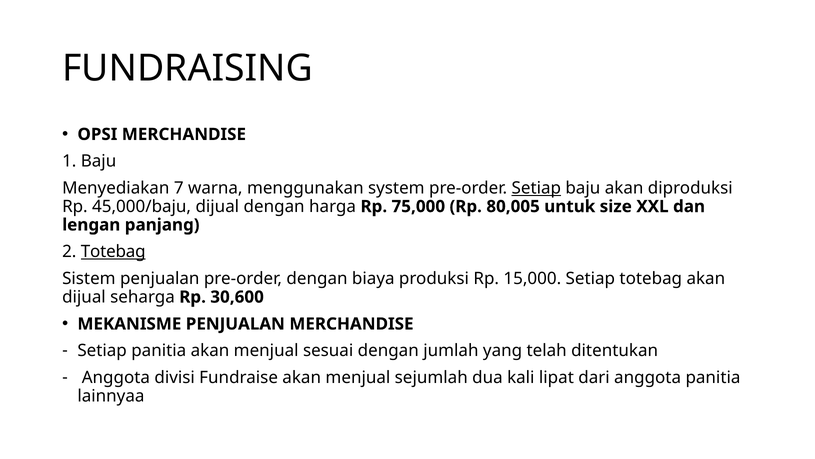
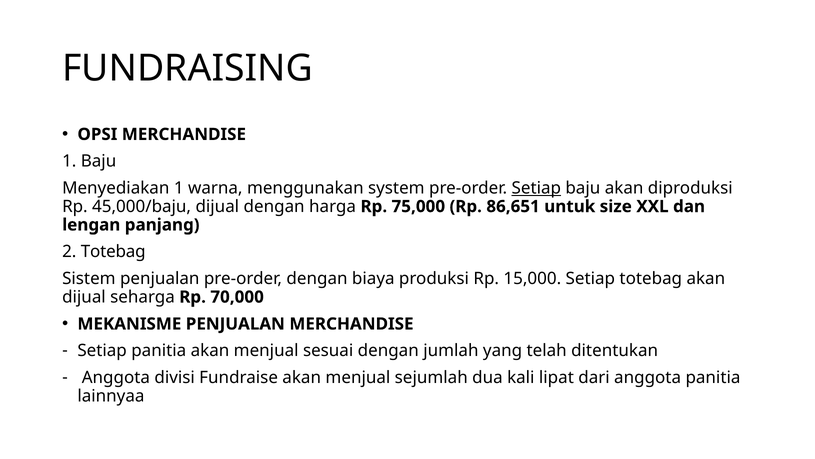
Menyediakan 7: 7 -> 1
80,005: 80,005 -> 86,651
Totebag at (113, 251) underline: present -> none
30,600: 30,600 -> 70,000
